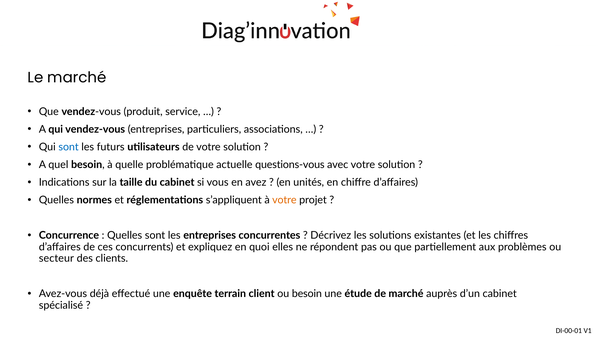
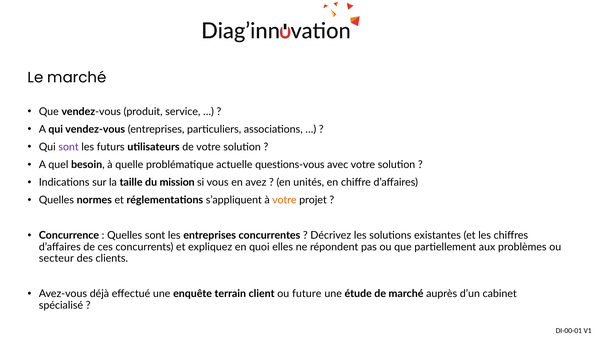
sont at (69, 147) colour: blue -> purple
du cabinet: cabinet -> mission
ou besoin: besoin -> future
